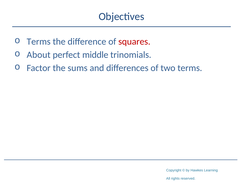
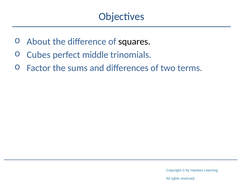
Terms at (39, 42): Terms -> About
squares colour: red -> black
About: About -> Cubes
